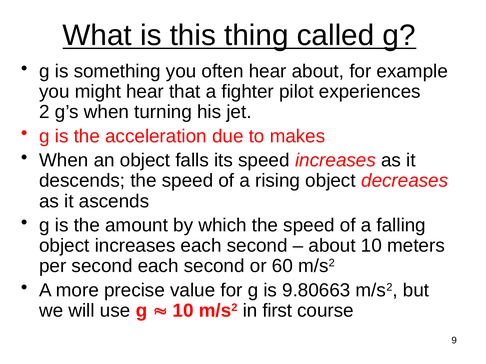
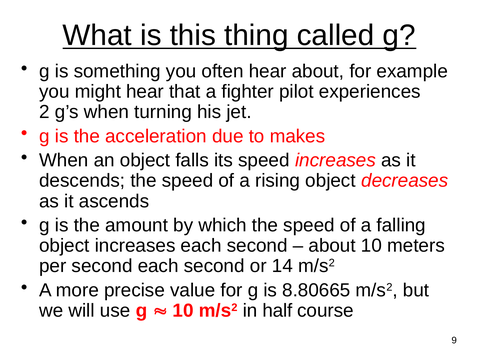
60: 60 -> 14
9.80663: 9.80663 -> 8.80665
first: first -> half
